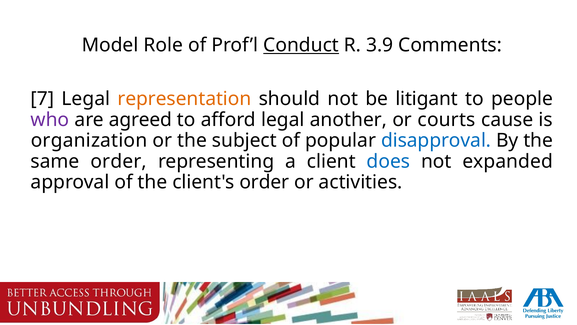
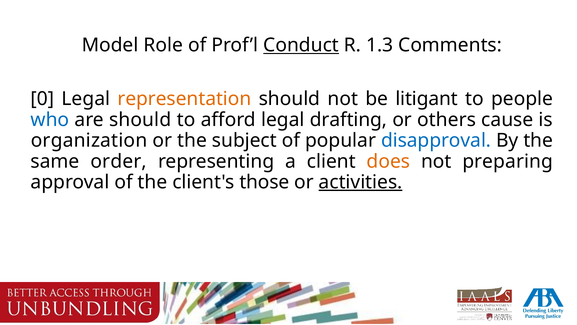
3.9: 3.9 -> 1.3
7: 7 -> 0
who colour: purple -> blue
are agreed: agreed -> should
another: another -> drafting
courts: courts -> others
does colour: blue -> orange
expanded: expanded -> preparing
client's order: order -> those
activities underline: none -> present
